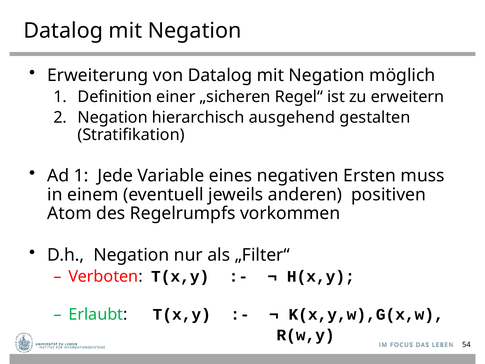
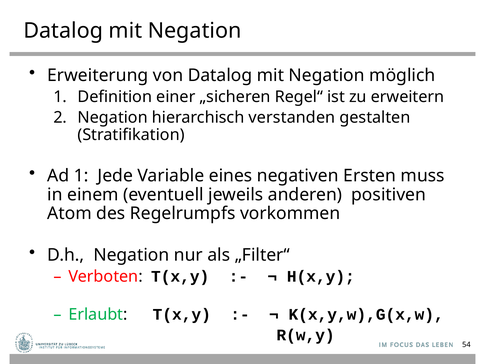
ausgehend: ausgehend -> verstanden
